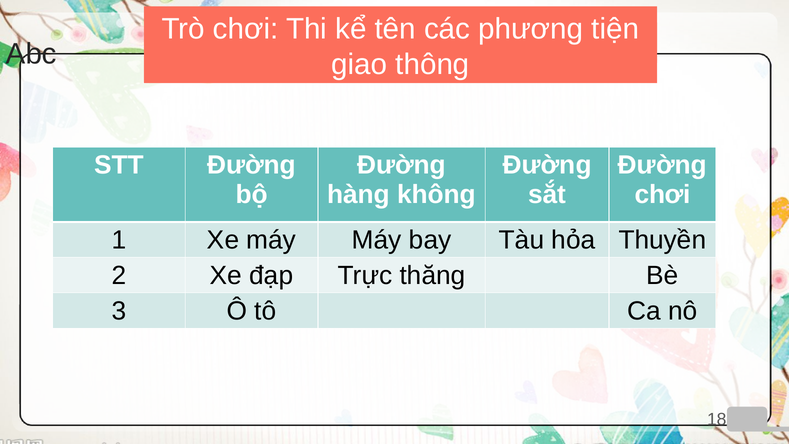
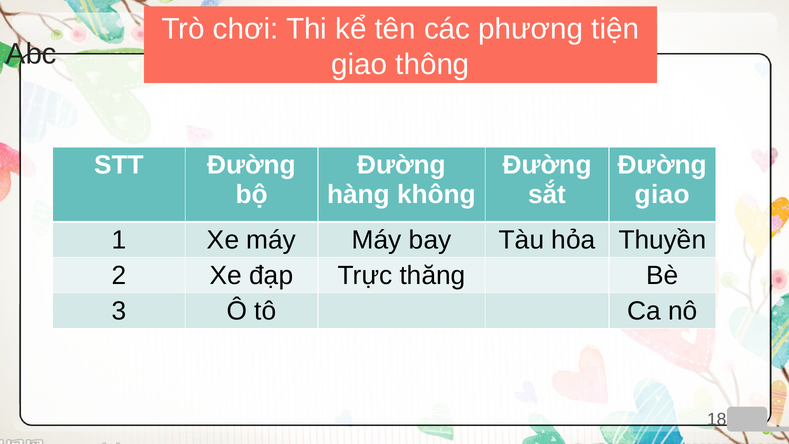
chơi at (663, 195): chơi -> giao
